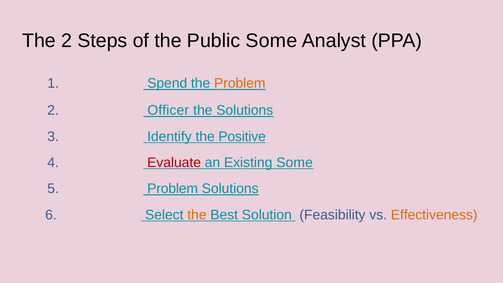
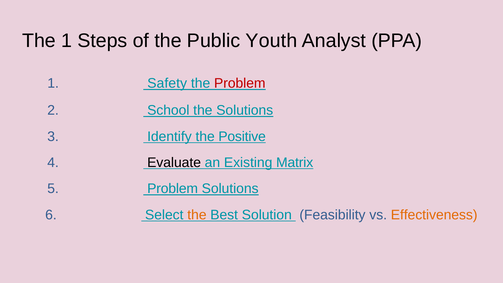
The 2: 2 -> 1
Public Some: Some -> Youth
Spend: Spend -> Safety
Problem at (240, 83) colour: orange -> red
Officer: Officer -> School
Evaluate colour: red -> black
Existing Some: Some -> Matrix
